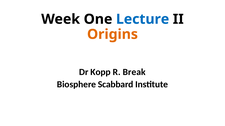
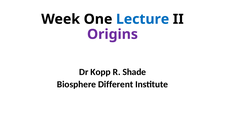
Origins colour: orange -> purple
Break: Break -> Shade
Scabbard: Scabbard -> Different
